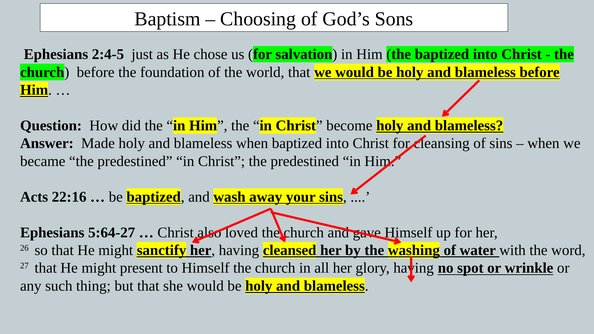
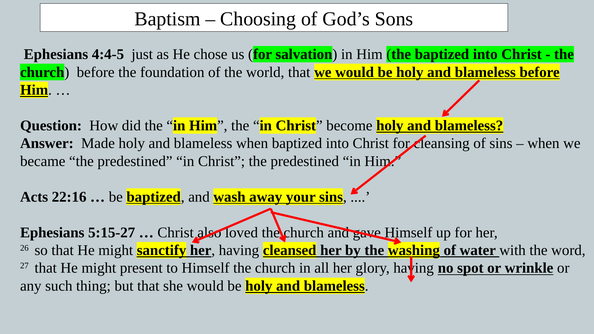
2:4-5: 2:4-5 -> 4:4-5
5:64-27: 5:64-27 -> 5:15-27
